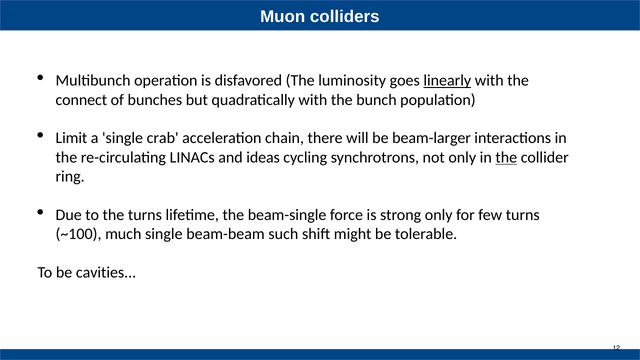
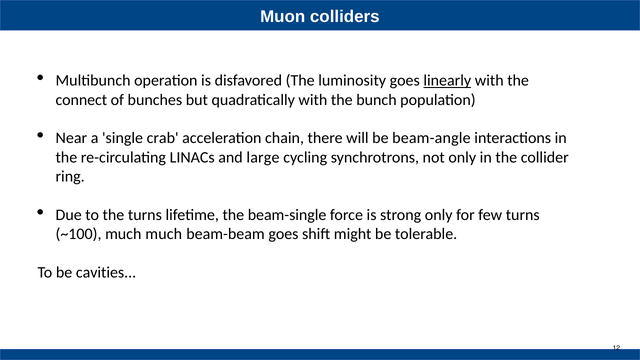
Limit: Limit -> Near
beam-larger: beam-larger -> beam-angle
ideas: ideas -> large
the at (506, 157) underline: present -> none
much single: single -> much
beam-beam such: such -> goes
